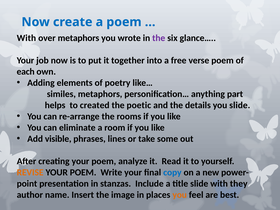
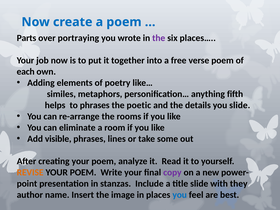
With at (26, 38): With -> Parts
over metaphors: metaphors -> portraying
glance…: glance… -> places…
part: part -> fifth
to created: created -> phrases
copy colour: blue -> purple
you at (180, 195) colour: orange -> blue
